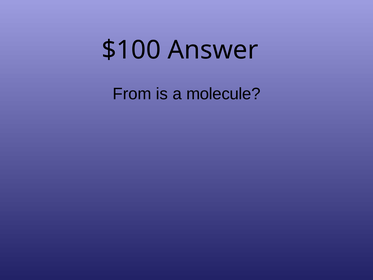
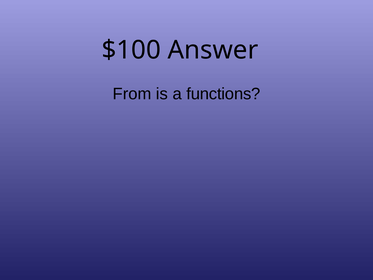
molecule: molecule -> functions
